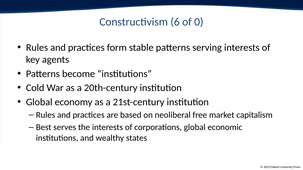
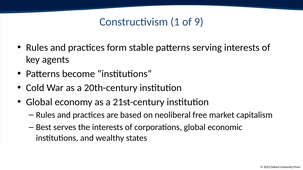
6: 6 -> 1
0: 0 -> 9
